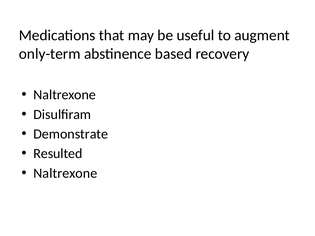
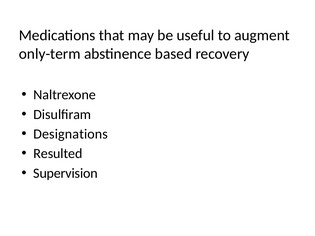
Demonstrate: Demonstrate -> Designations
Naltrexone at (65, 173): Naltrexone -> Supervision
